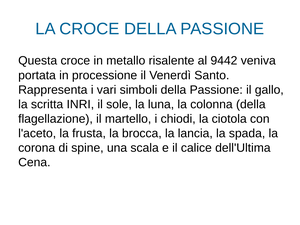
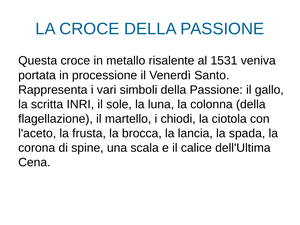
9442: 9442 -> 1531
